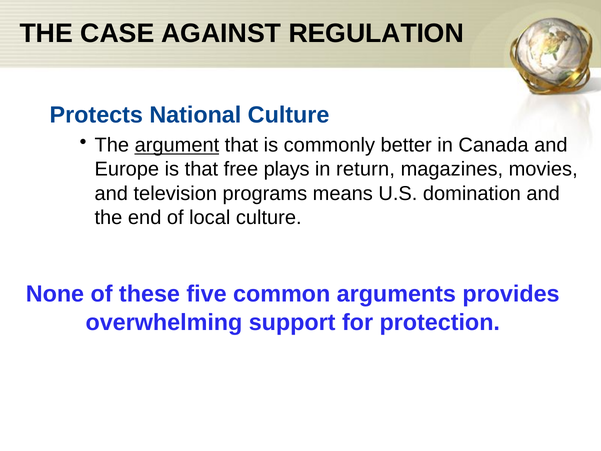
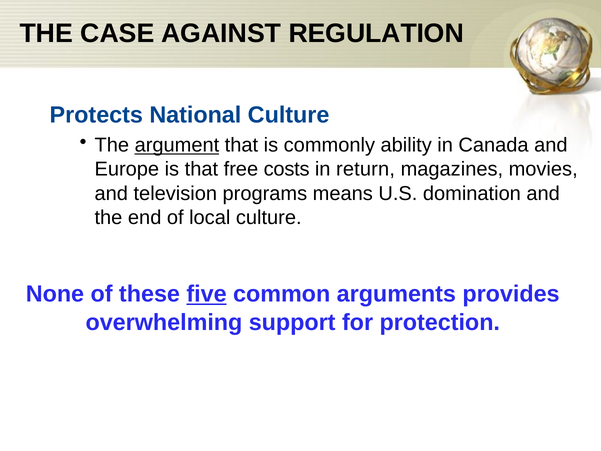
better: better -> ability
plays: plays -> costs
five underline: none -> present
